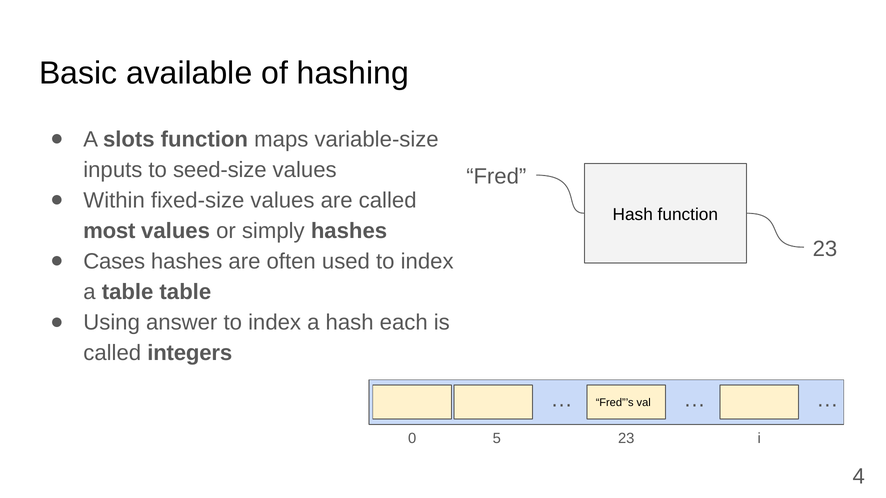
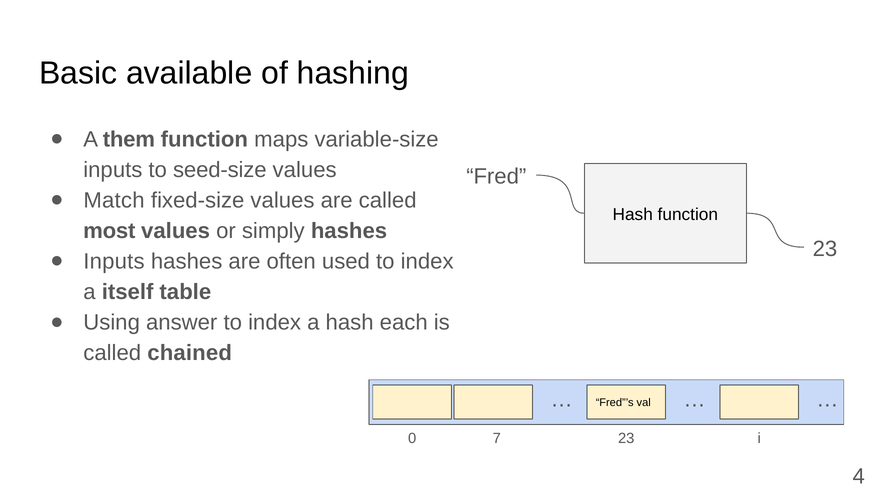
slots: slots -> them
Within: Within -> Match
Cases at (114, 262): Cases -> Inputs
a table: table -> itself
integers: integers -> chained
5: 5 -> 7
